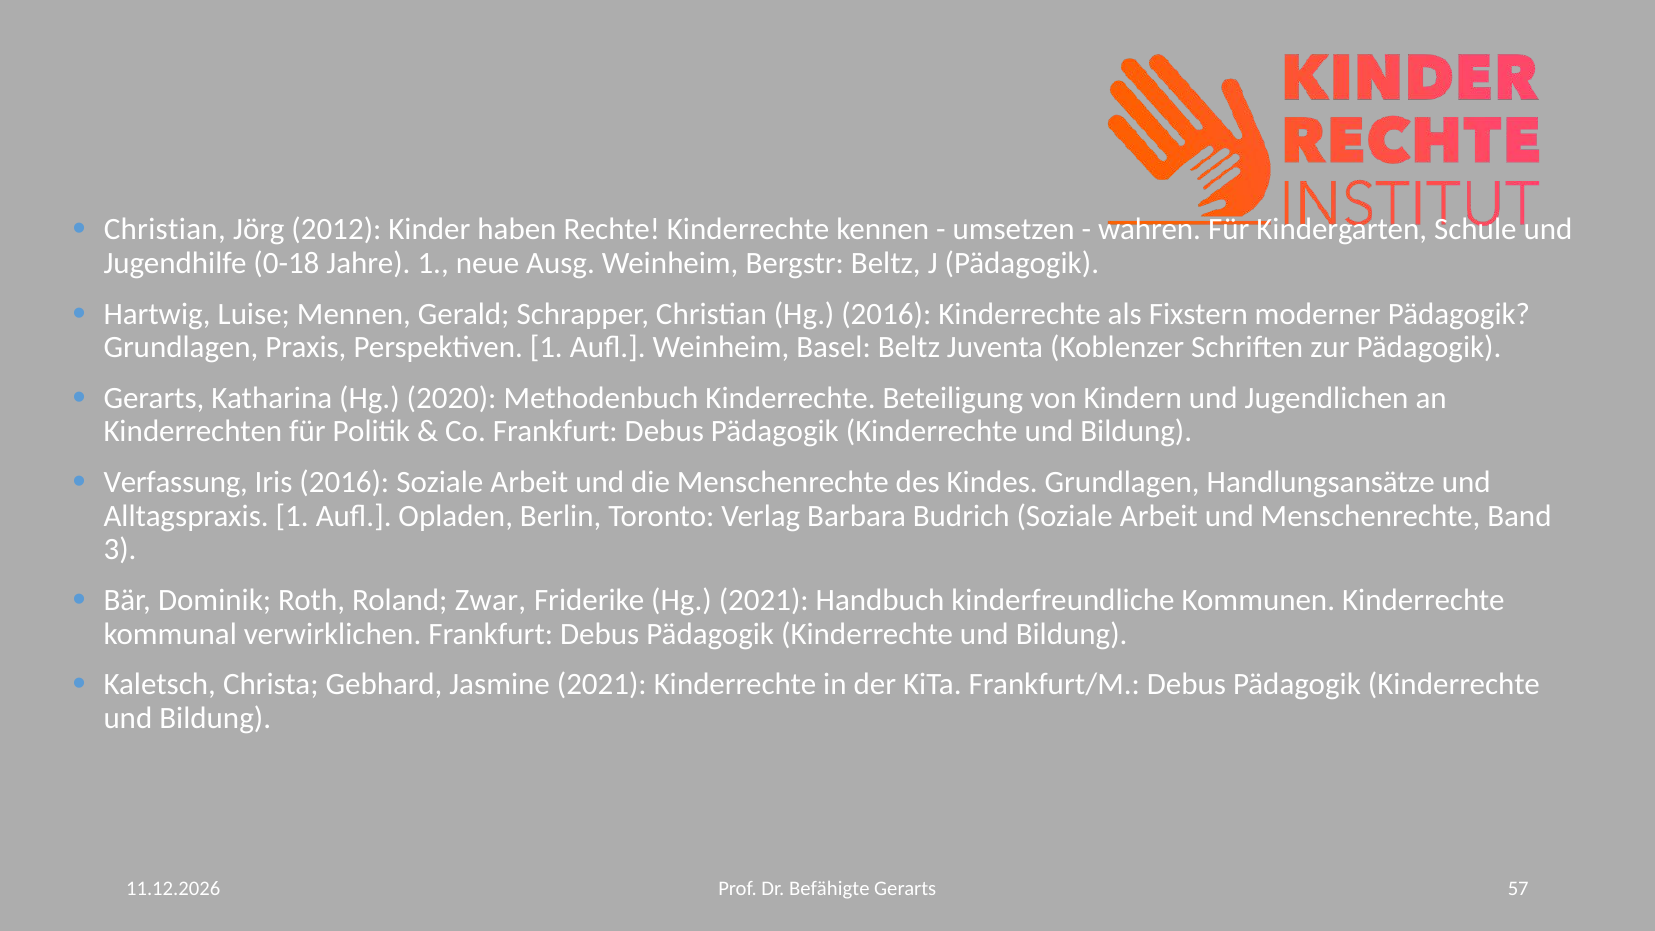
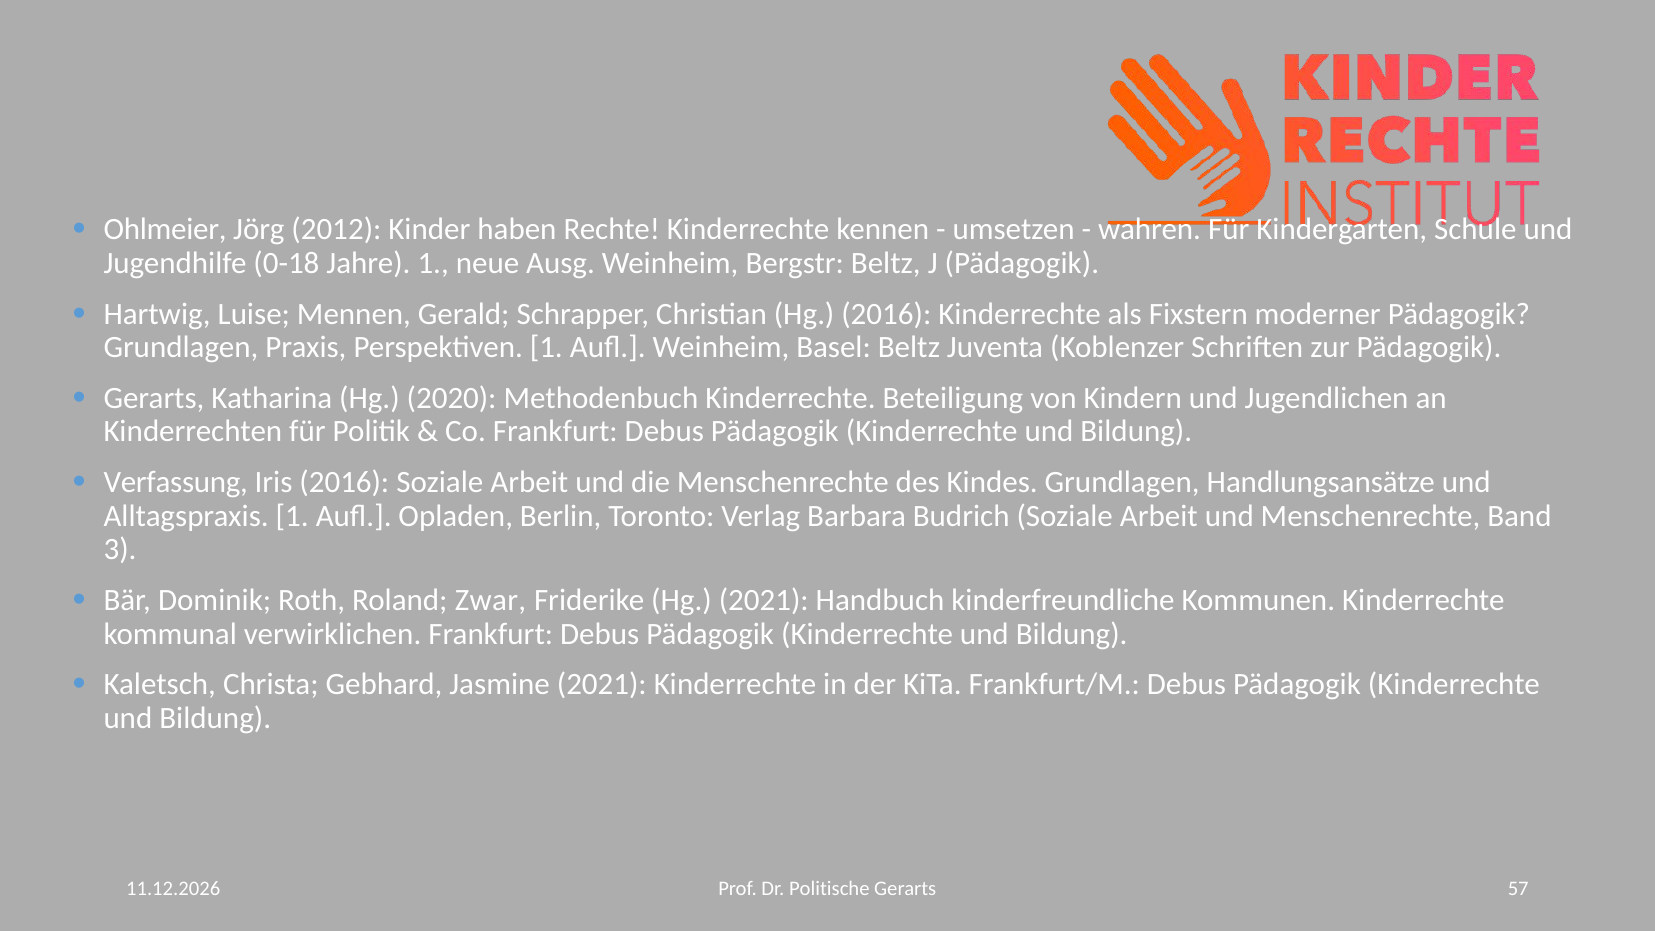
Christian at (165, 230): Christian -> Ohlmeier
Befähigte: Befähigte -> Politische
